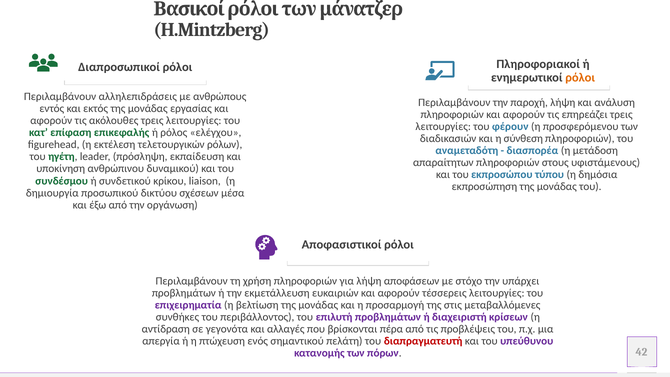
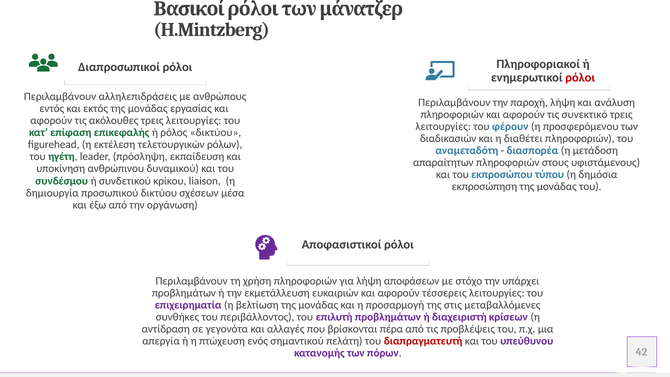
ρόλοι at (580, 78) colour: orange -> red
επηρεάζει: επηρεάζει -> συνεκτικό
ρόλος ελέγχου: ελέγχου -> δικτύου
σύνθεση: σύνθεση -> διαθέτει
